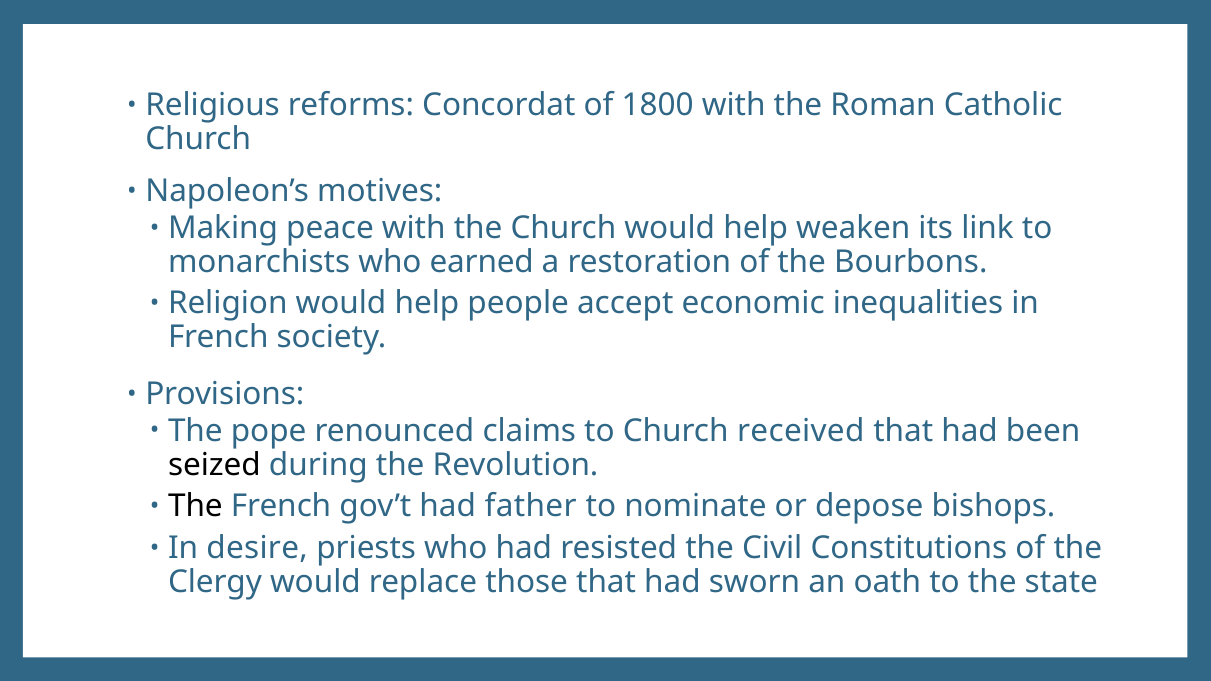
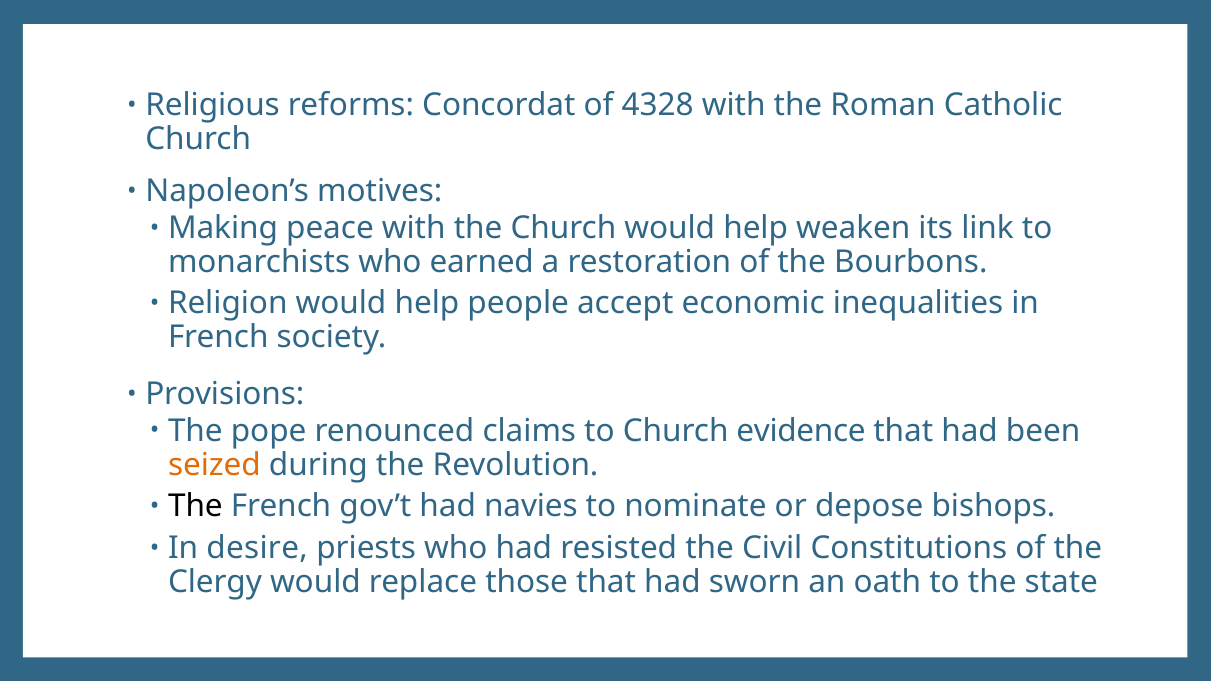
1800: 1800 -> 4328
received: received -> evidence
seized colour: black -> orange
father: father -> navies
